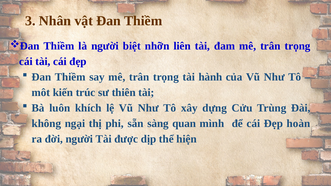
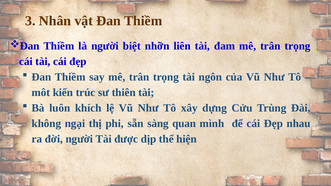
hành: hành -> ngôn
hoàn: hoàn -> nhau
